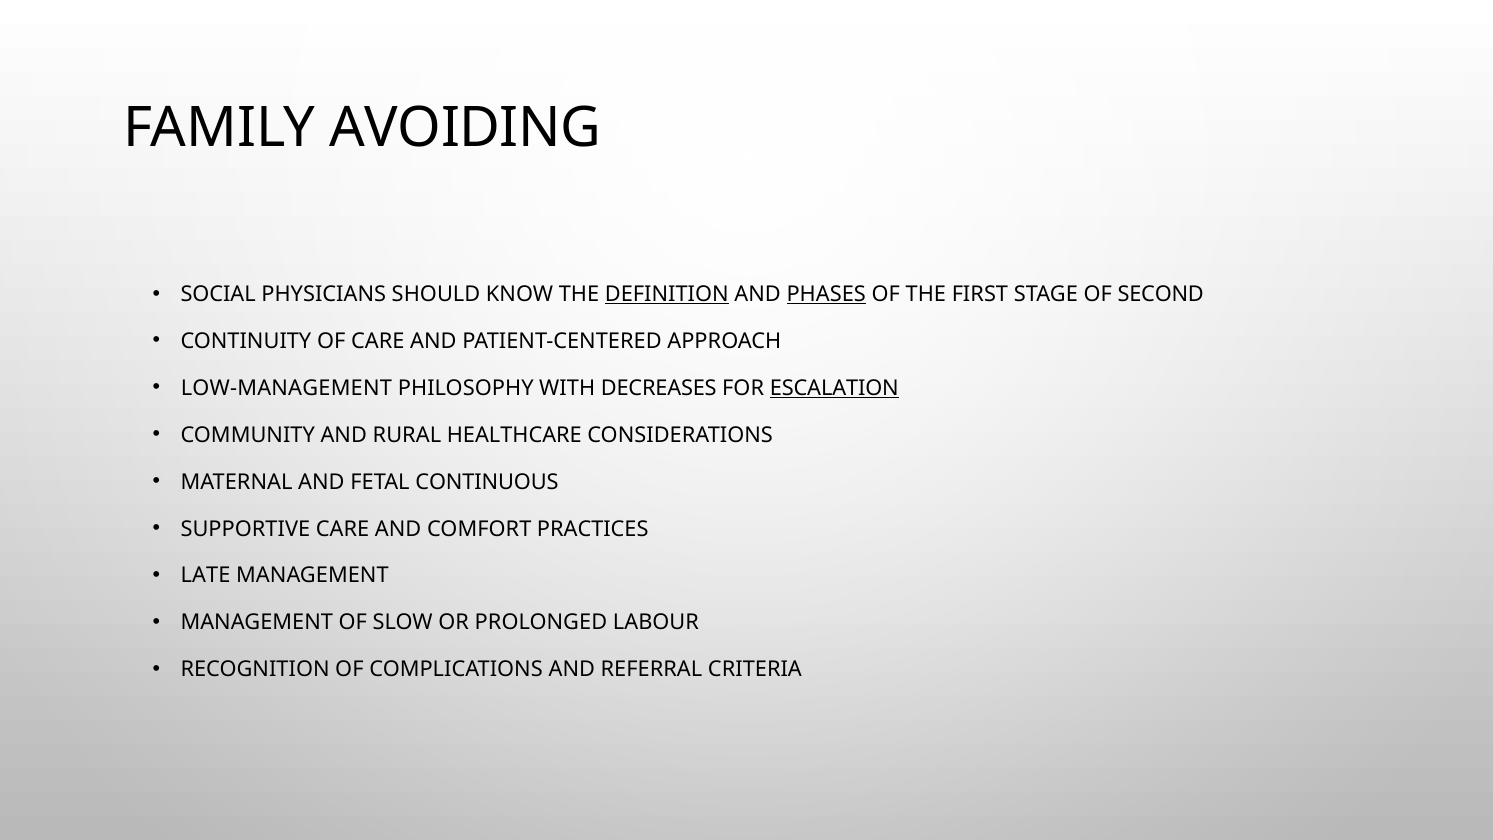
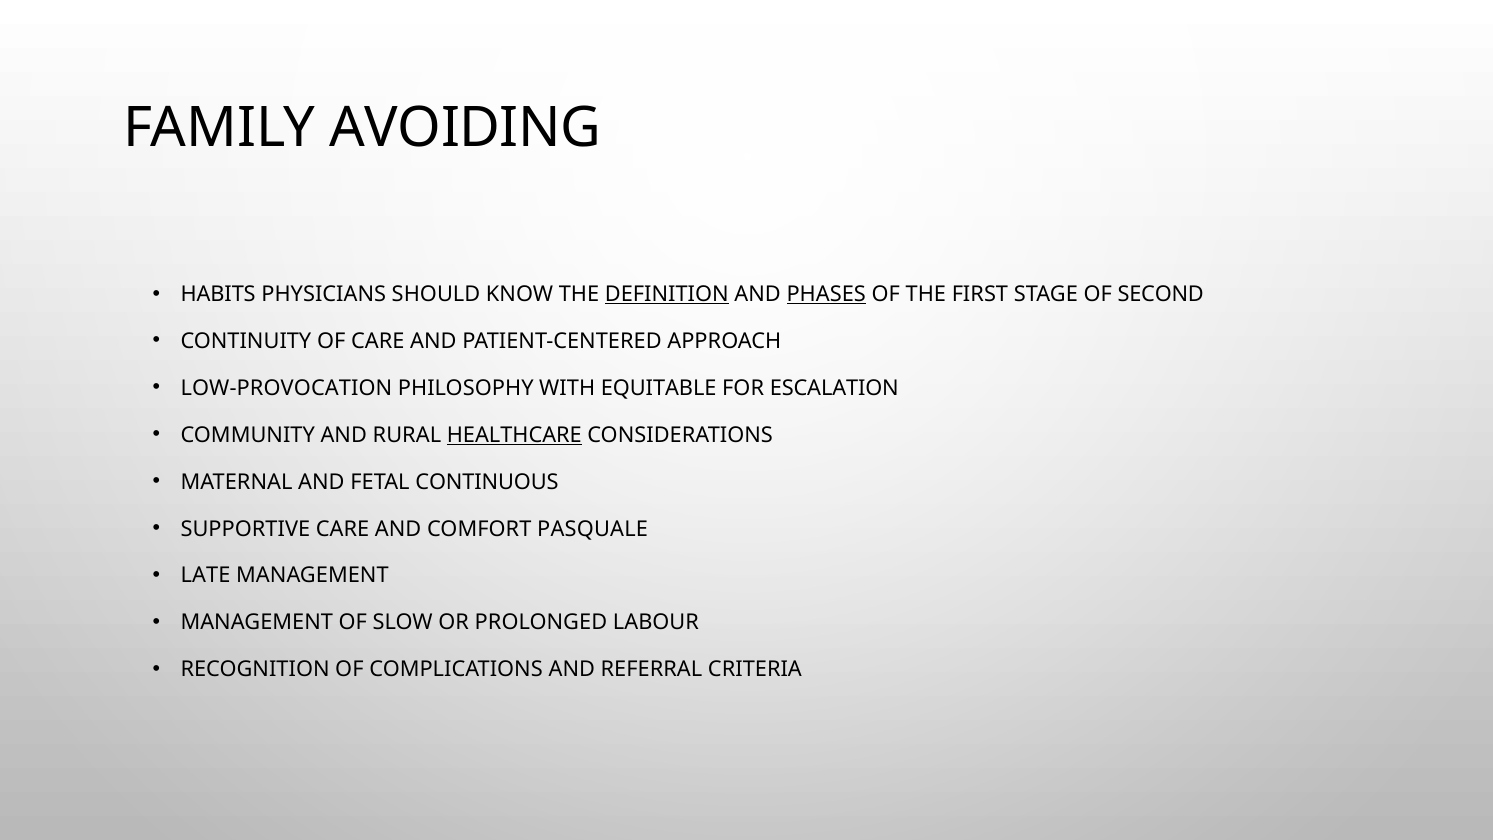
SOCIAL: SOCIAL -> HABITS
LOW-MANAGEMENT: LOW-MANAGEMENT -> LOW-PROVOCATION
DECREASES: DECREASES -> EQUITABLE
ESCALATION underline: present -> none
HEALTHCARE underline: none -> present
PRACTICES: PRACTICES -> PASQUALE
